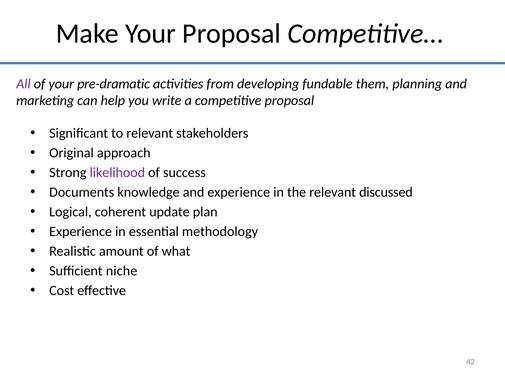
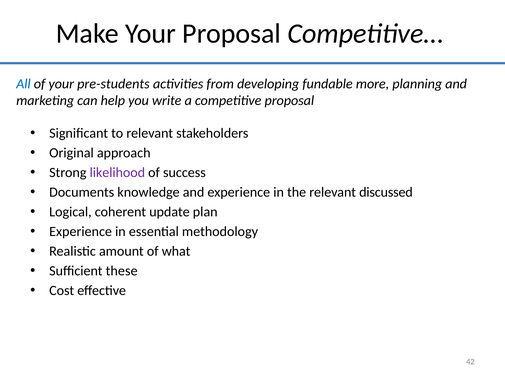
All colour: purple -> blue
pre-dramatic: pre-dramatic -> pre-students
them: them -> more
niche: niche -> these
